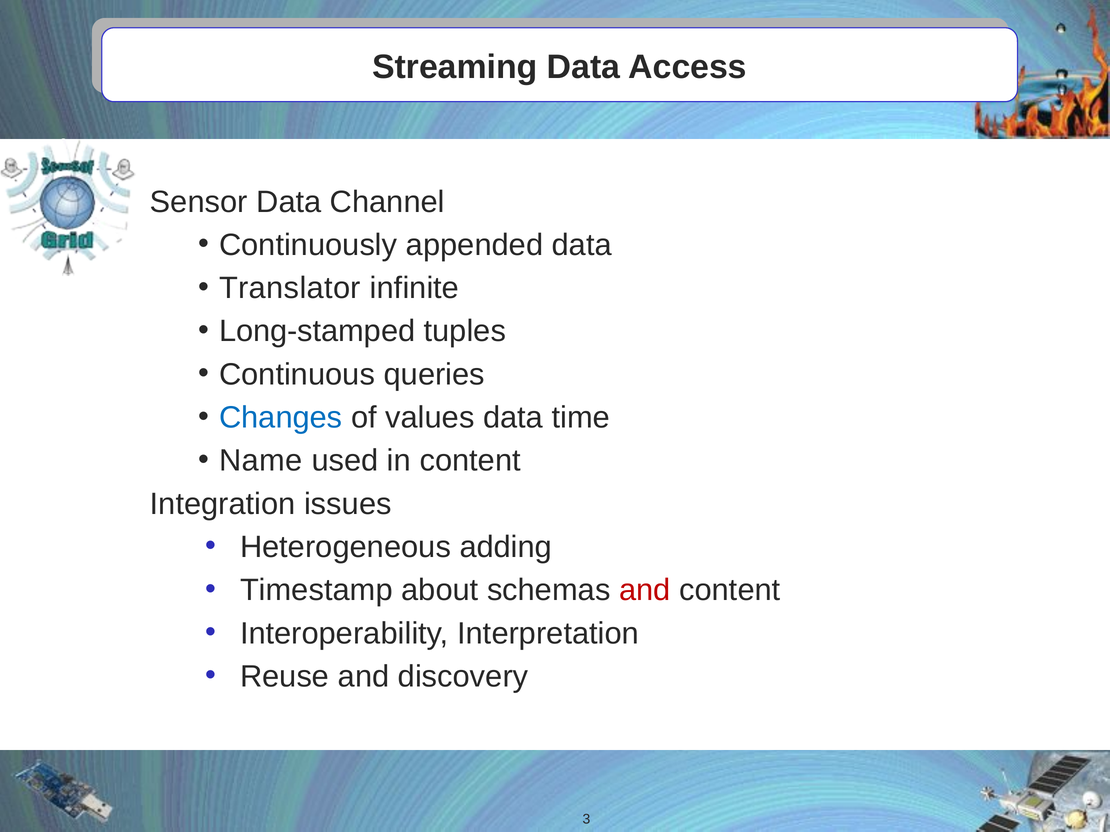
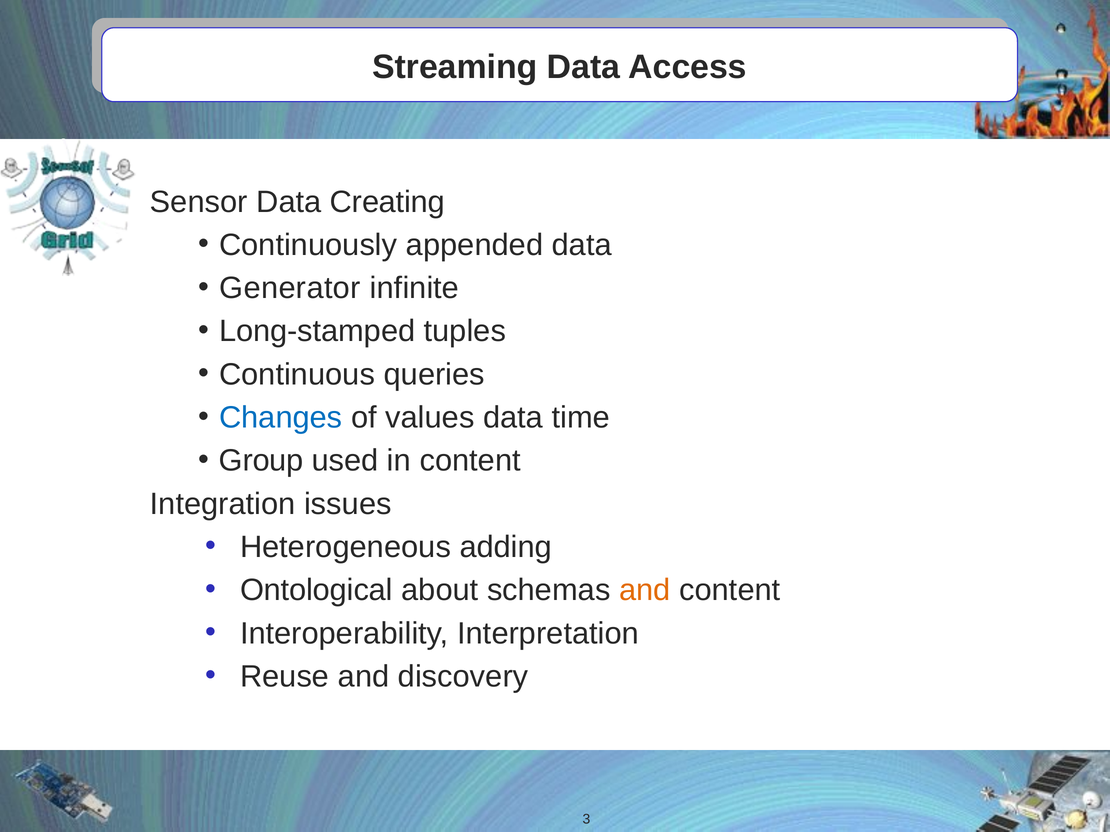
Channel: Channel -> Creating
Translator: Translator -> Generator
Name: Name -> Group
Timestamp: Timestamp -> Ontological
and at (645, 591) colour: red -> orange
